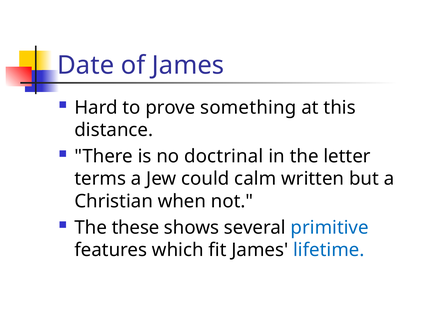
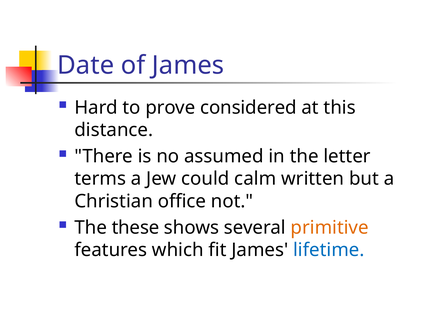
something: something -> considered
doctrinal: doctrinal -> assumed
when: when -> office
primitive colour: blue -> orange
